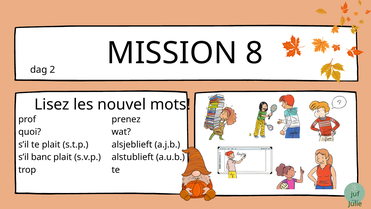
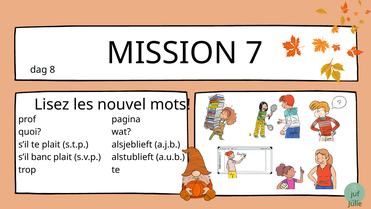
8: 8 -> 7
2: 2 -> 8
prenez: prenez -> pagina
